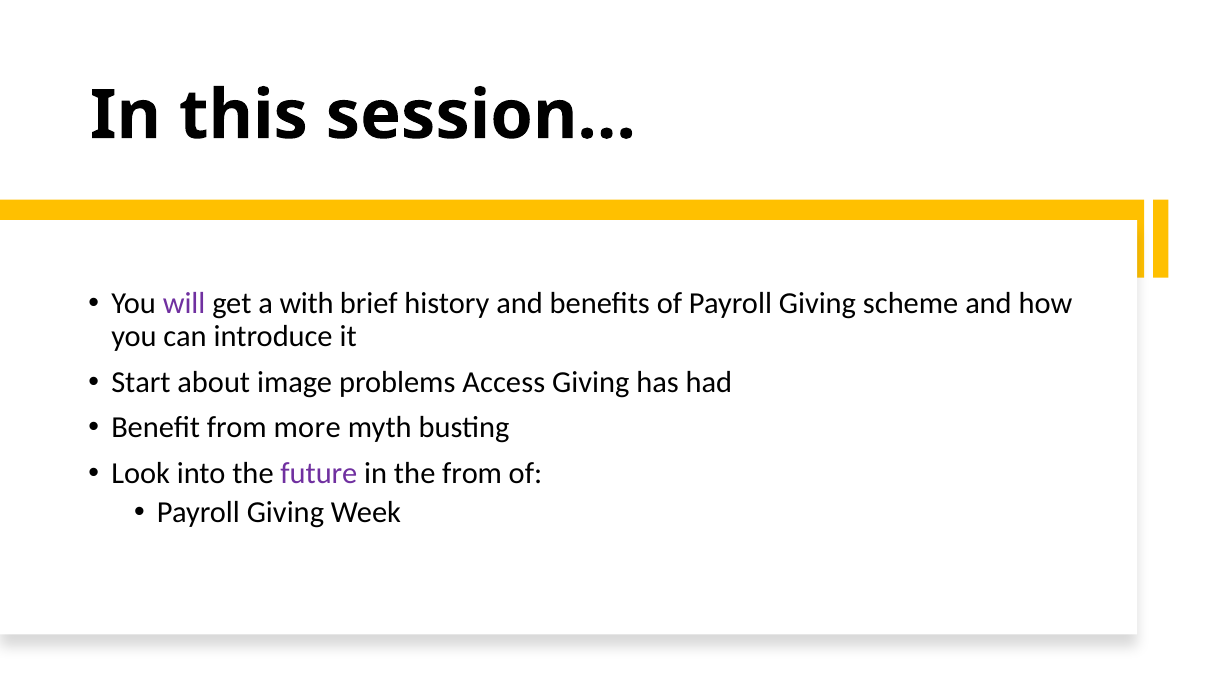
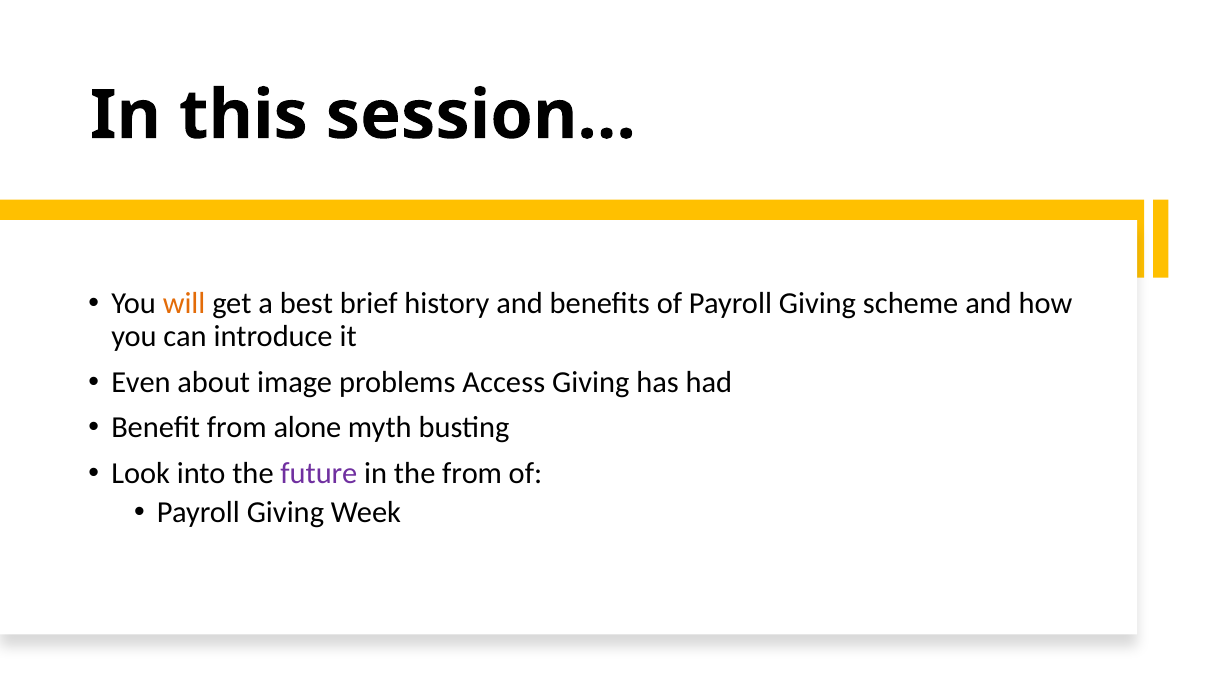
will colour: purple -> orange
with: with -> best
Start: Start -> Even
more: more -> alone
